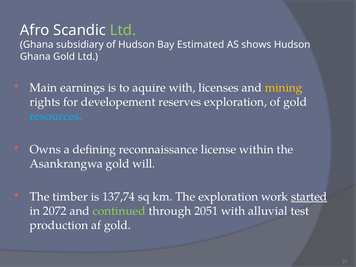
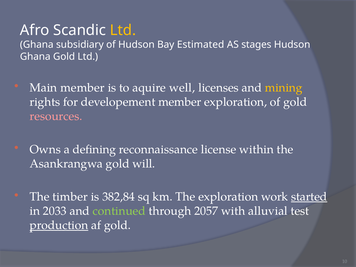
Ltd at (123, 30) colour: light green -> yellow
shows: shows -> stages
Main earnings: earnings -> member
aquire with: with -> well
developement reserves: reserves -> member
resources colour: light blue -> pink
137,74: 137,74 -> 382,84
2072: 2072 -> 2033
2051: 2051 -> 2057
production underline: none -> present
